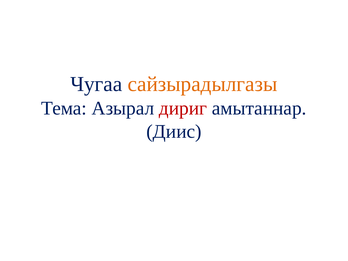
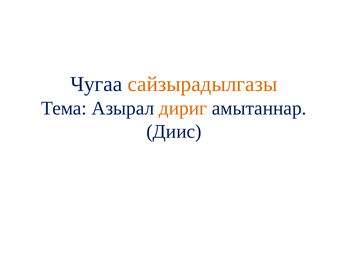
дириг colour: red -> orange
